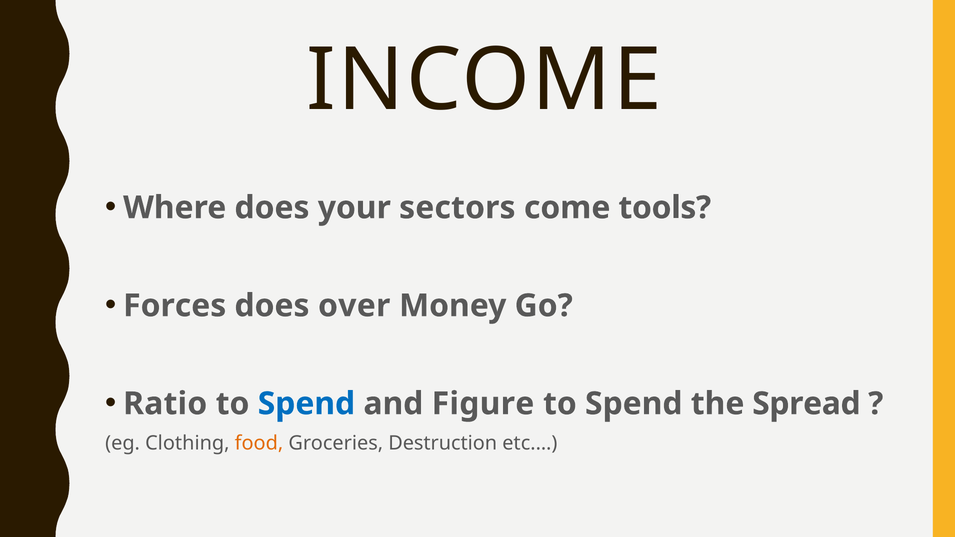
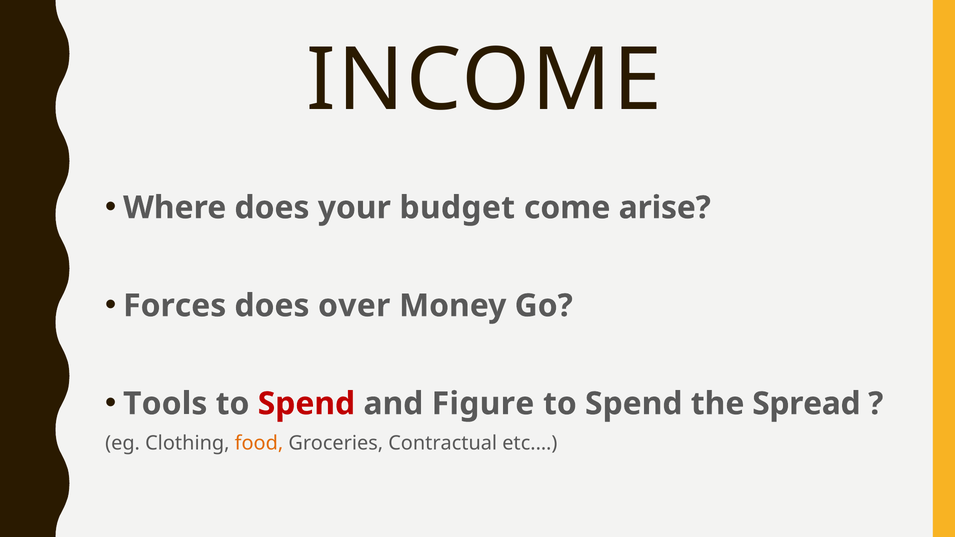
sectors: sectors -> budget
tools: tools -> arise
Ratio: Ratio -> Tools
Spend at (306, 404) colour: blue -> red
Destruction: Destruction -> Contractual
